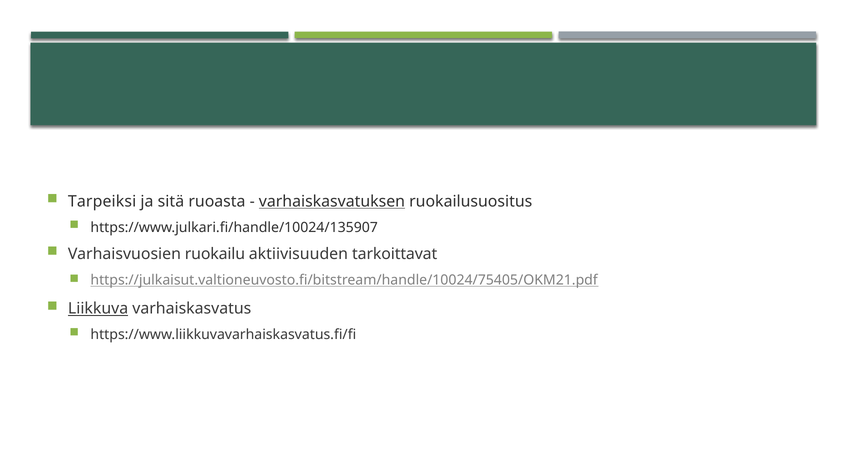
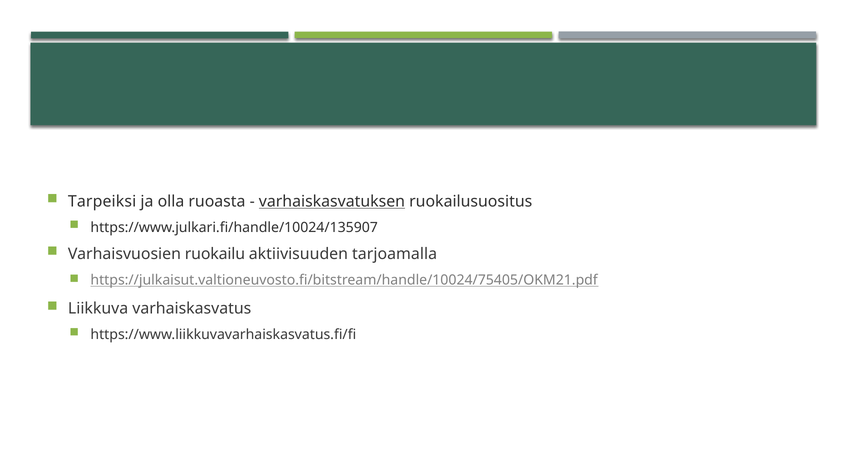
sitä: sitä -> olla
tarkoittavat: tarkoittavat -> tarjoamalla
Liikkuva underline: present -> none
